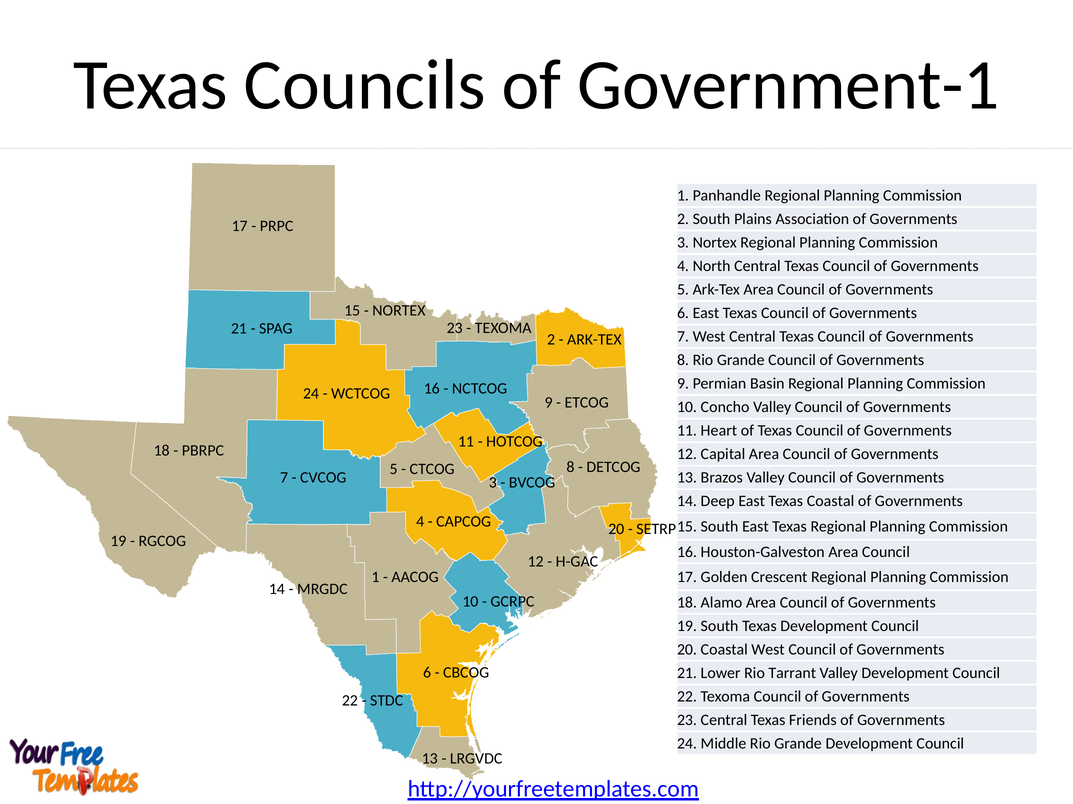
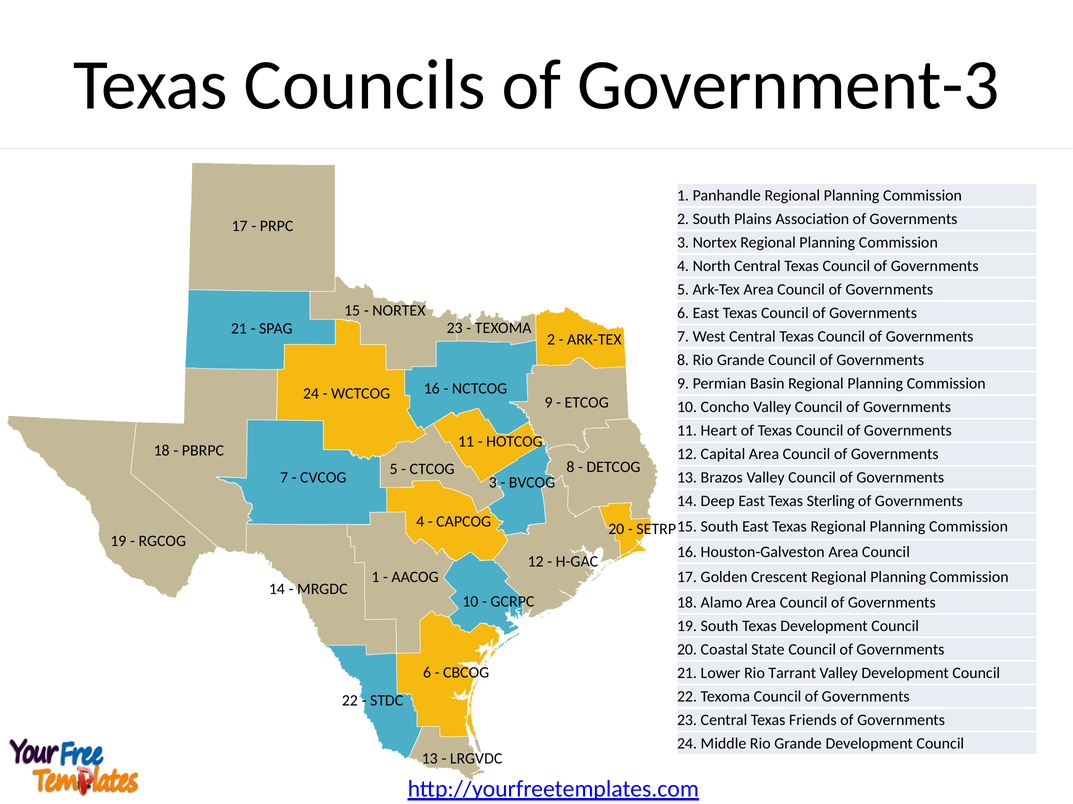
Government-1: Government-1 -> Government-3
Texas Coastal: Coastal -> Sterling
Coastal West: West -> State
